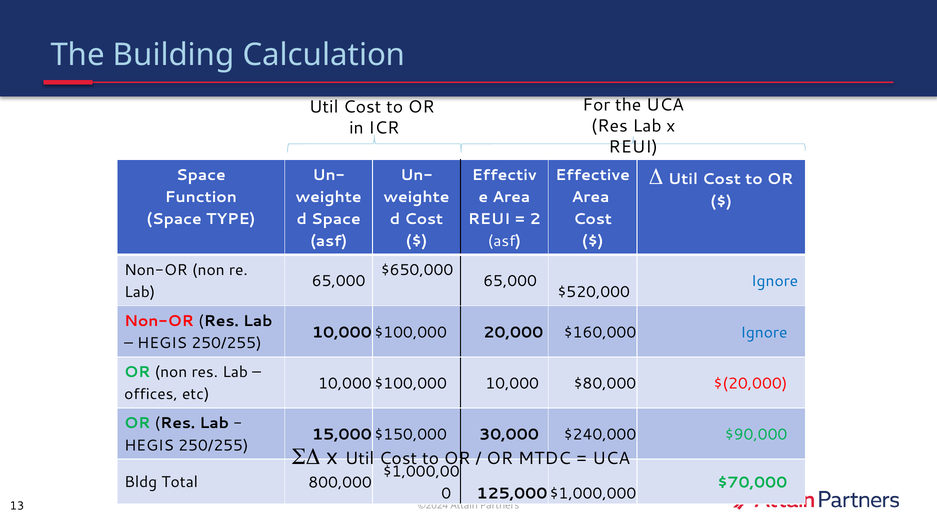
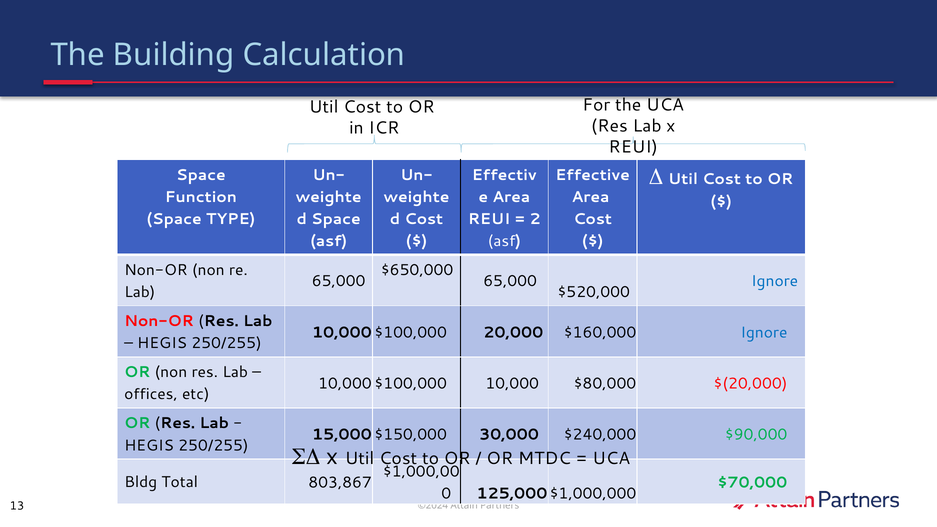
800,000: 800,000 -> 803,867
